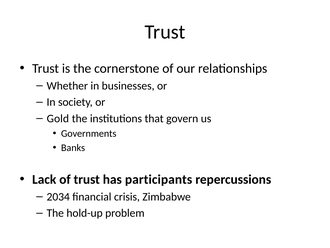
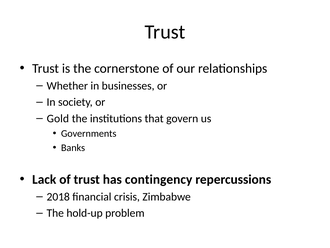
participants: participants -> contingency
2034: 2034 -> 2018
